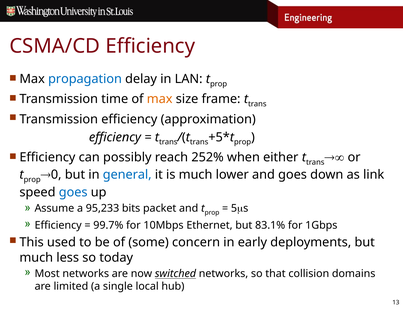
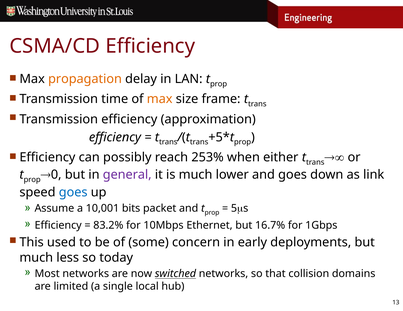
propagation colour: blue -> orange
252%: 252% -> 253%
general colour: blue -> purple
95,233: 95,233 -> 10,001
99.7%: 99.7% -> 83.2%
83.1%: 83.1% -> 16.7%
